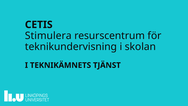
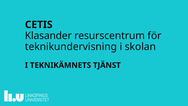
Stimulera: Stimulera -> Klasander
